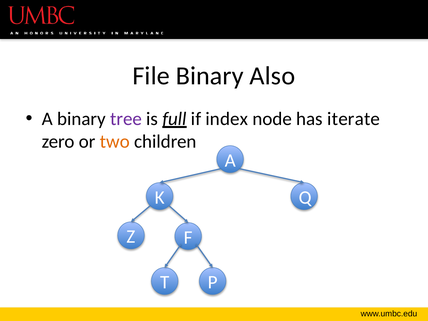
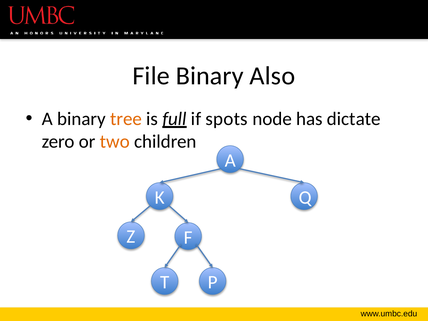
tree colour: purple -> orange
index: index -> spots
iterate: iterate -> dictate
